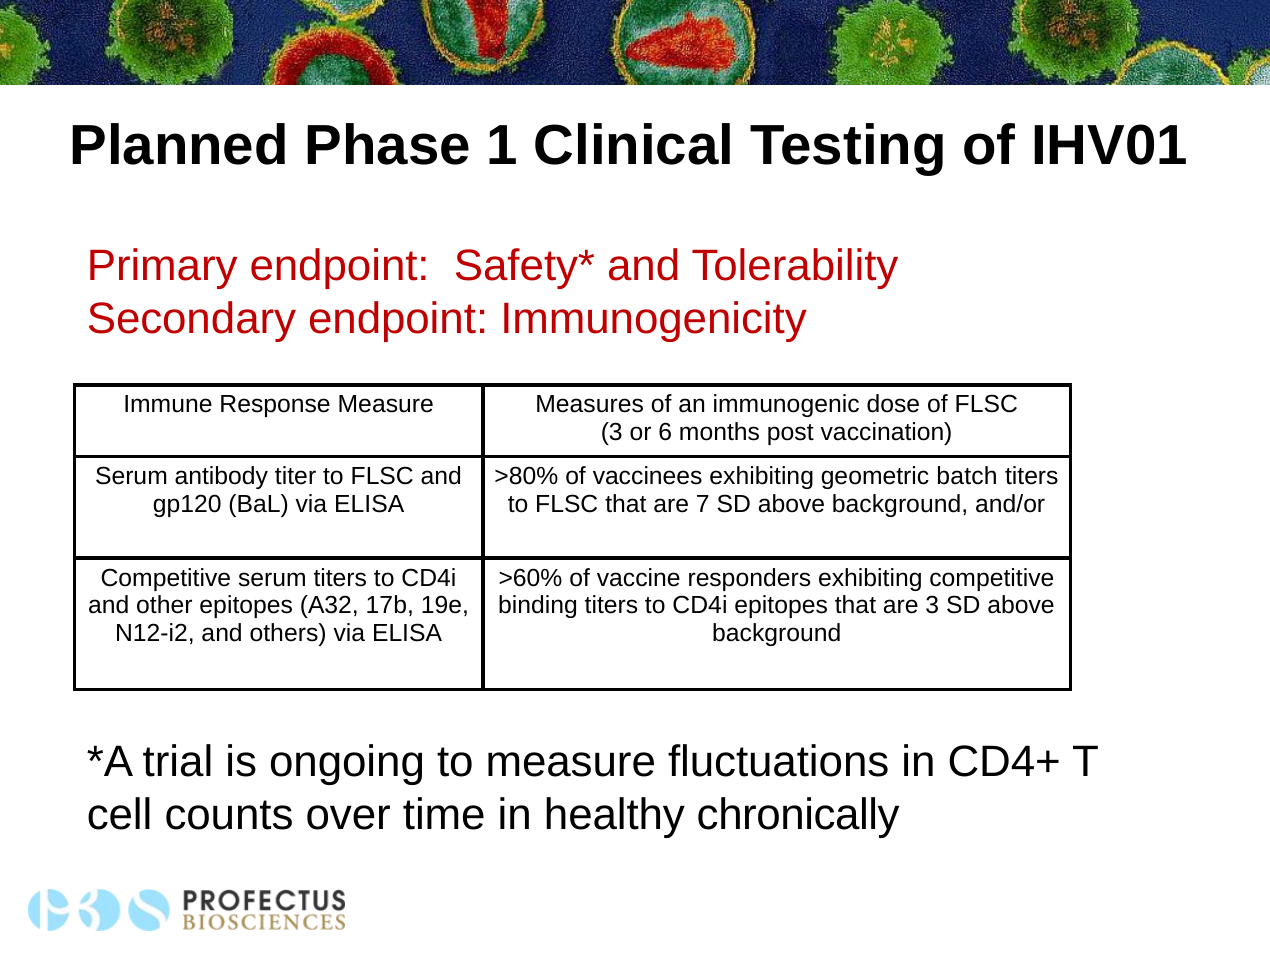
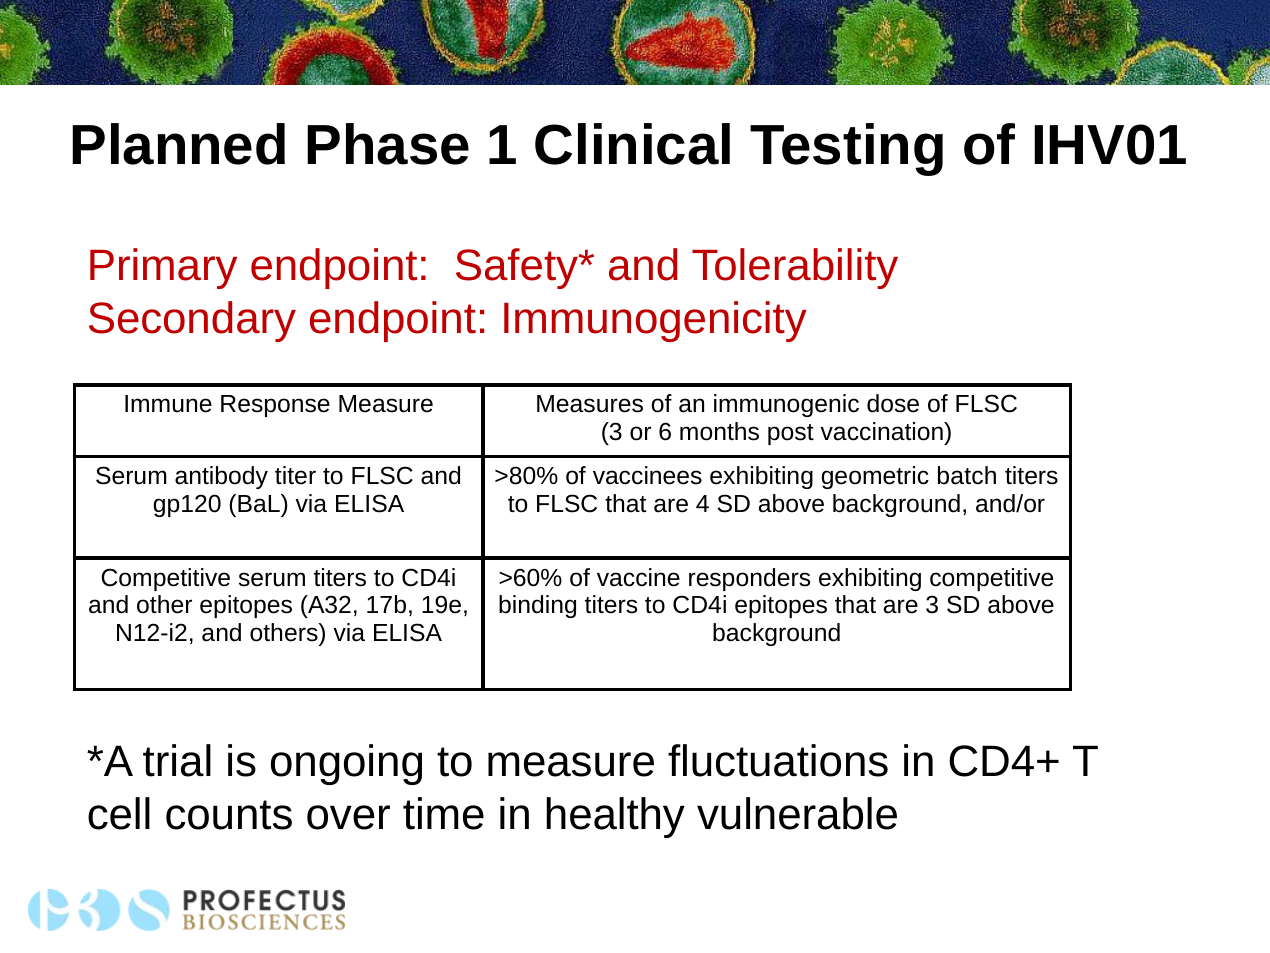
7: 7 -> 4
chronically: chronically -> vulnerable
